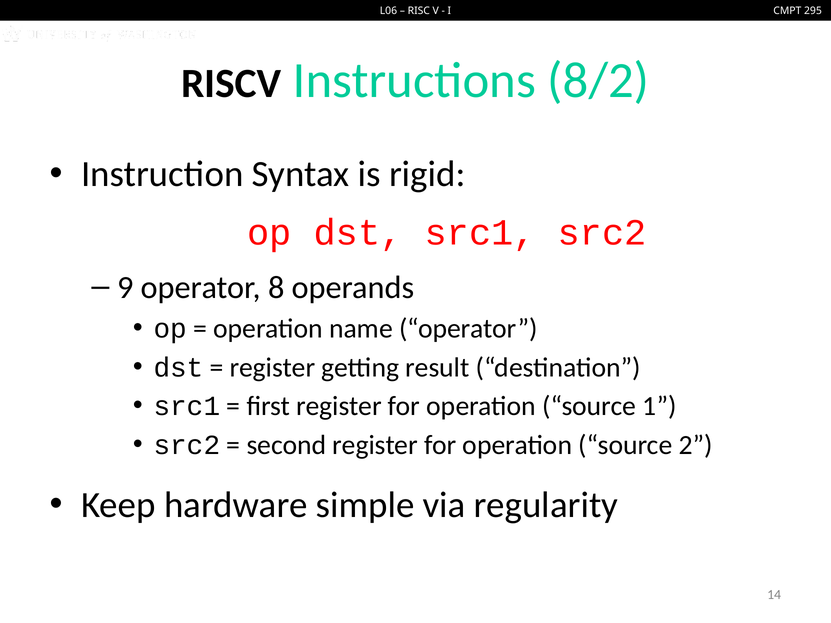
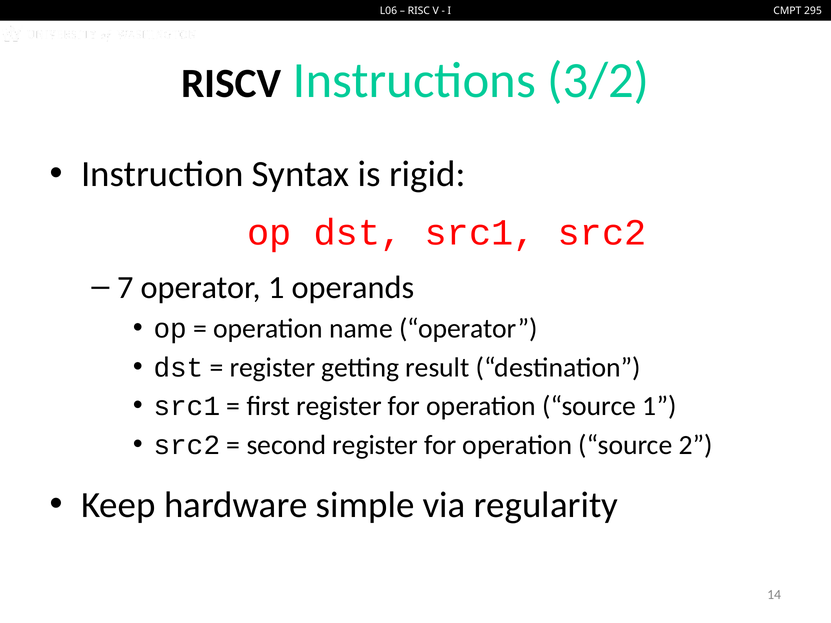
8/2: 8/2 -> 3/2
9: 9 -> 7
operator 8: 8 -> 1
